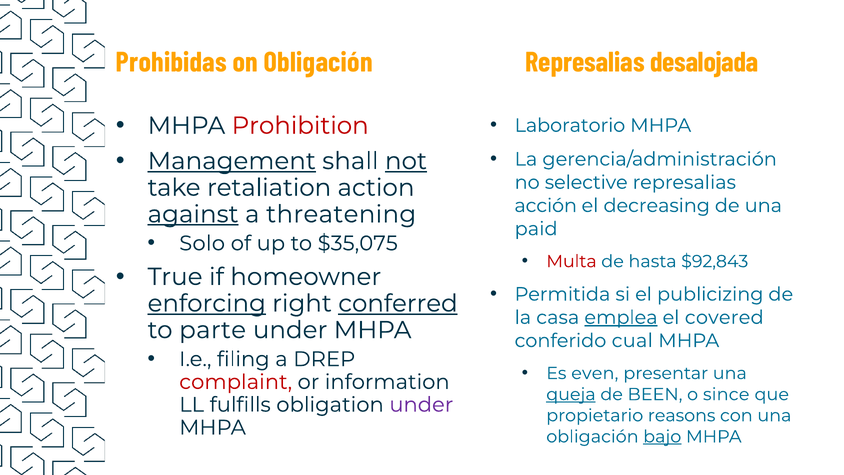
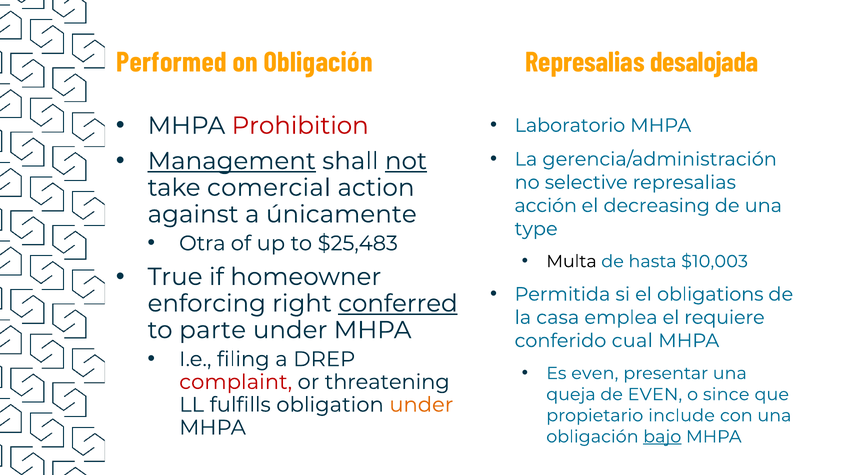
Prohibidas: Prohibidas -> Performed
retaliation: retaliation -> comercial
against underline: present -> none
threatening: threatening -> únicamente
paid: paid -> type
Solo: Solo -> Otra
$35,075: $35,075 -> $25,483
Multa colour: red -> black
$92,843: $92,843 -> $10,003
publicizing: publicizing -> obligations
enforcing underline: present -> none
emplea underline: present -> none
covered: covered -> requiere
information: information -> threatening
queja underline: present -> none
de BEEN: BEEN -> EVEN
under at (421, 405) colour: purple -> orange
reasons: reasons -> include
